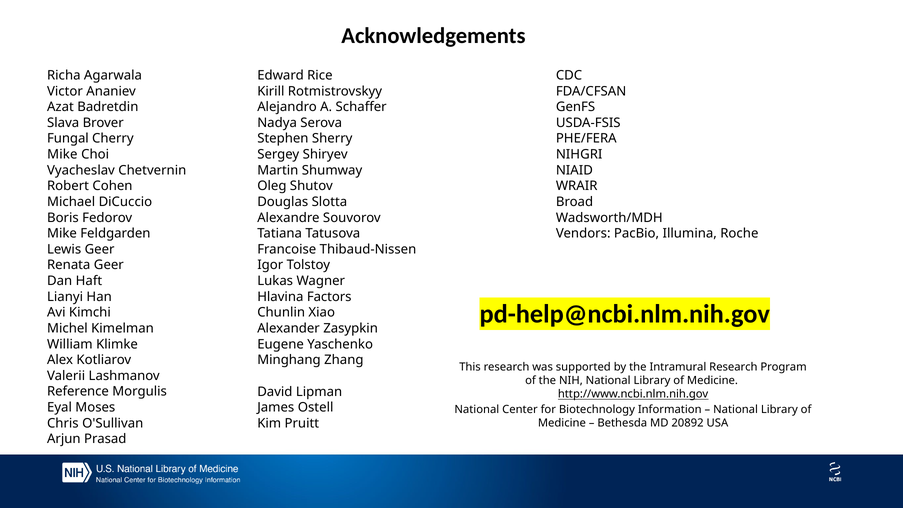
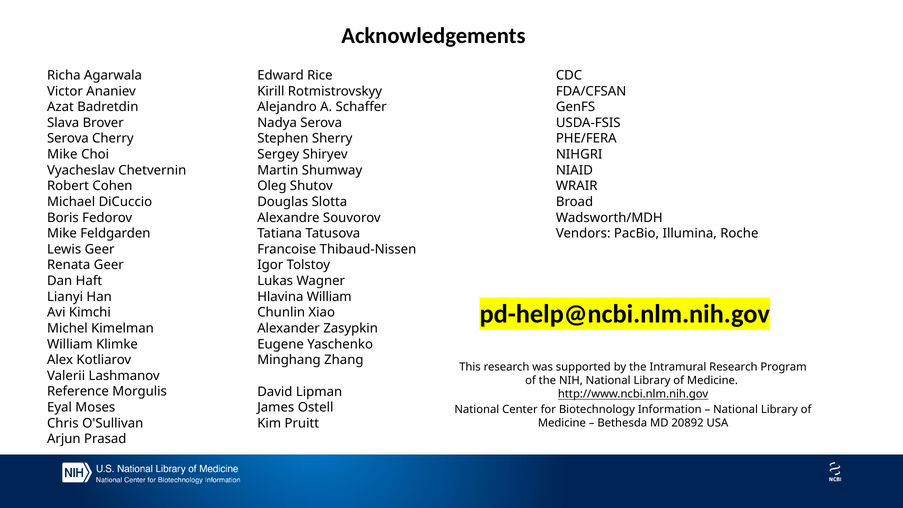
Fungal at (68, 139): Fungal -> Serova
Hlavina Factors: Factors -> William
